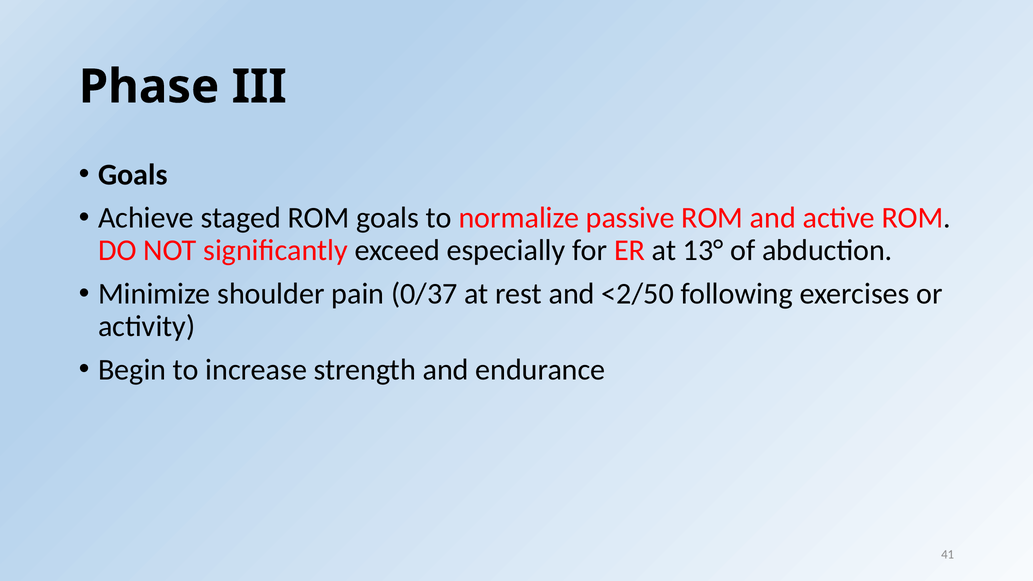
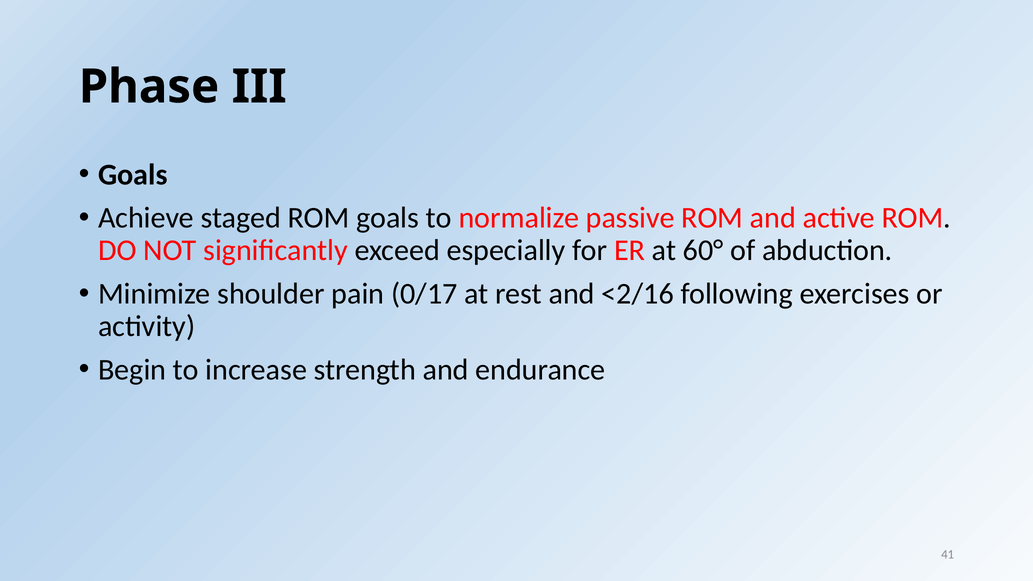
13°: 13° -> 60°
0/37: 0/37 -> 0/17
<2/50: <2/50 -> <2/16
